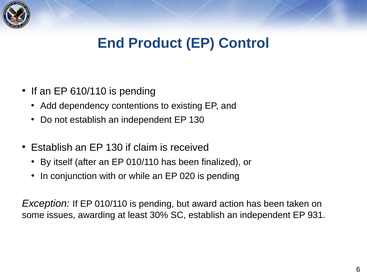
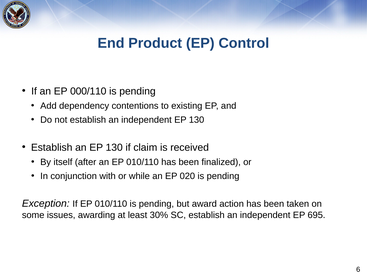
610/110: 610/110 -> 000/110
931: 931 -> 695
